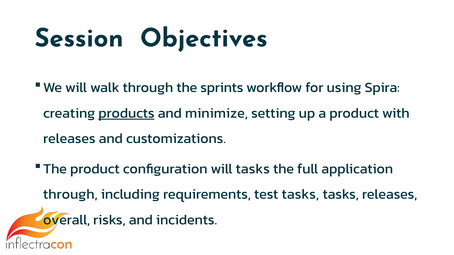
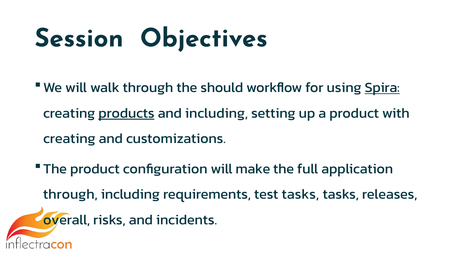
sprints: sprints -> should
Spira underline: none -> present
and minimize: minimize -> including
releases at (69, 139): releases -> creating
will tasks: tasks -> make
